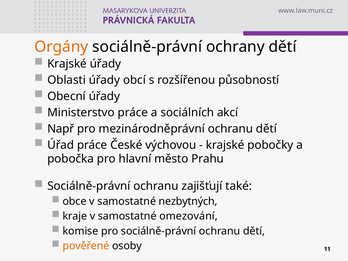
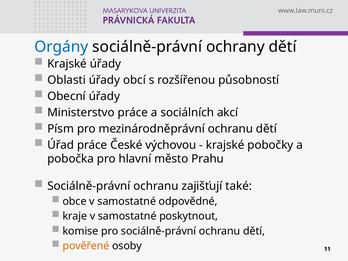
Orgány colour: orange -> blue
Např: Např -> Písm
nezbytných: nezbytných -> odpovědné
omezování: omezování -> poskytnout
